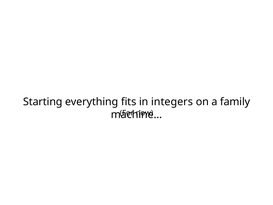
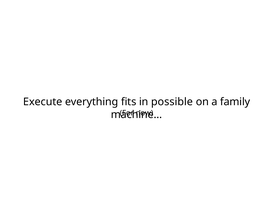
Starting: Starting -> Execute
integers: integers -> possible
